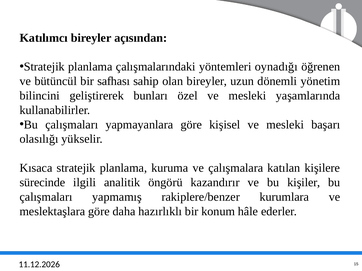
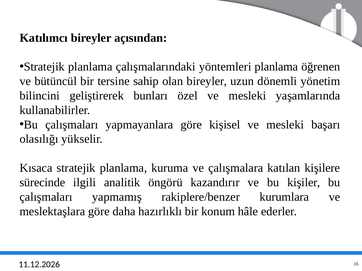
yöntemleri oynadığı: oynadığı -> planlama
safhası: safhası -> tersine
